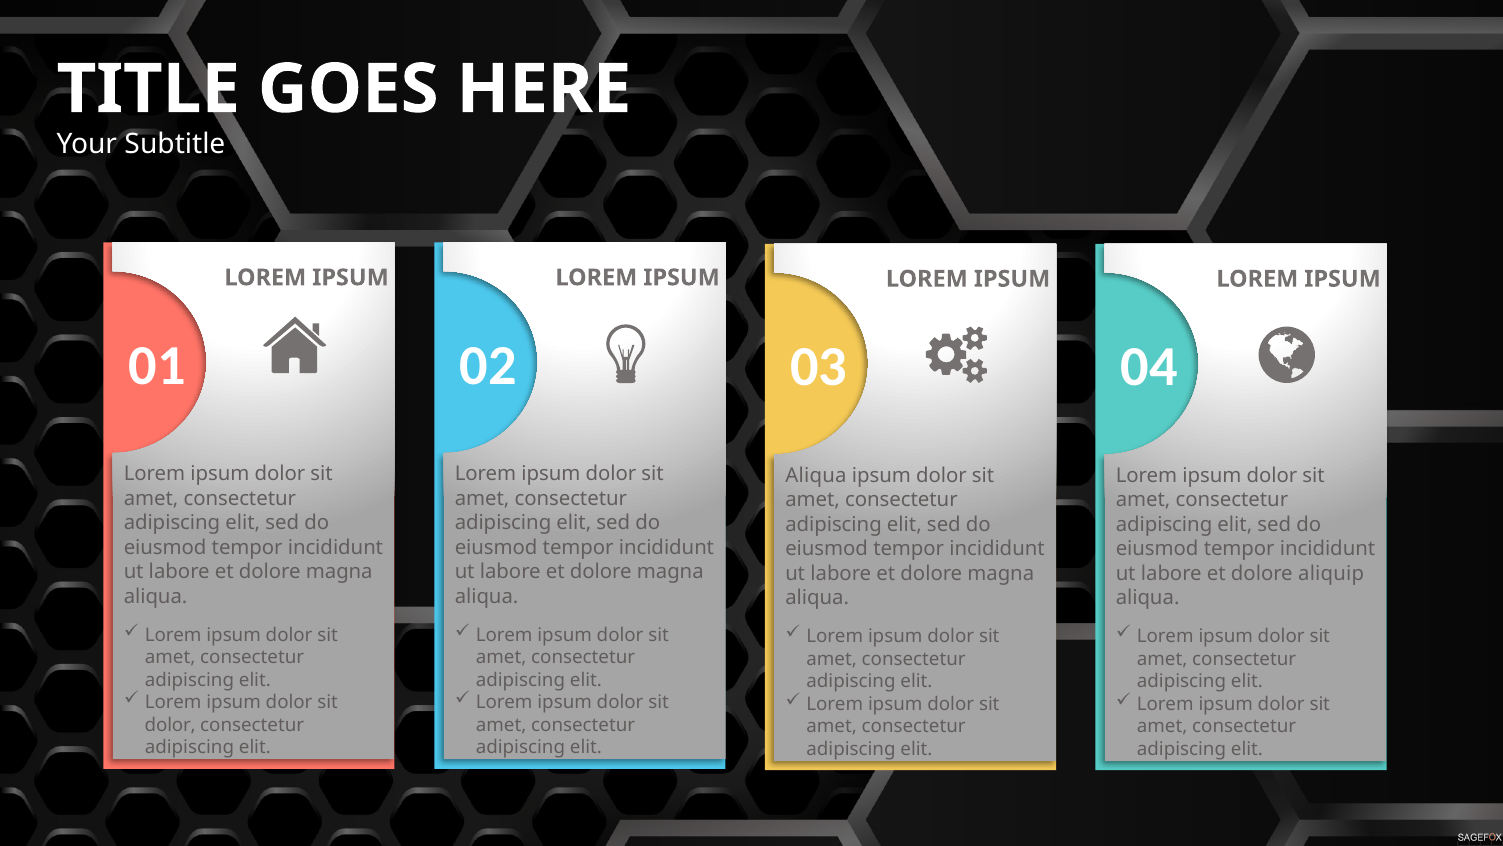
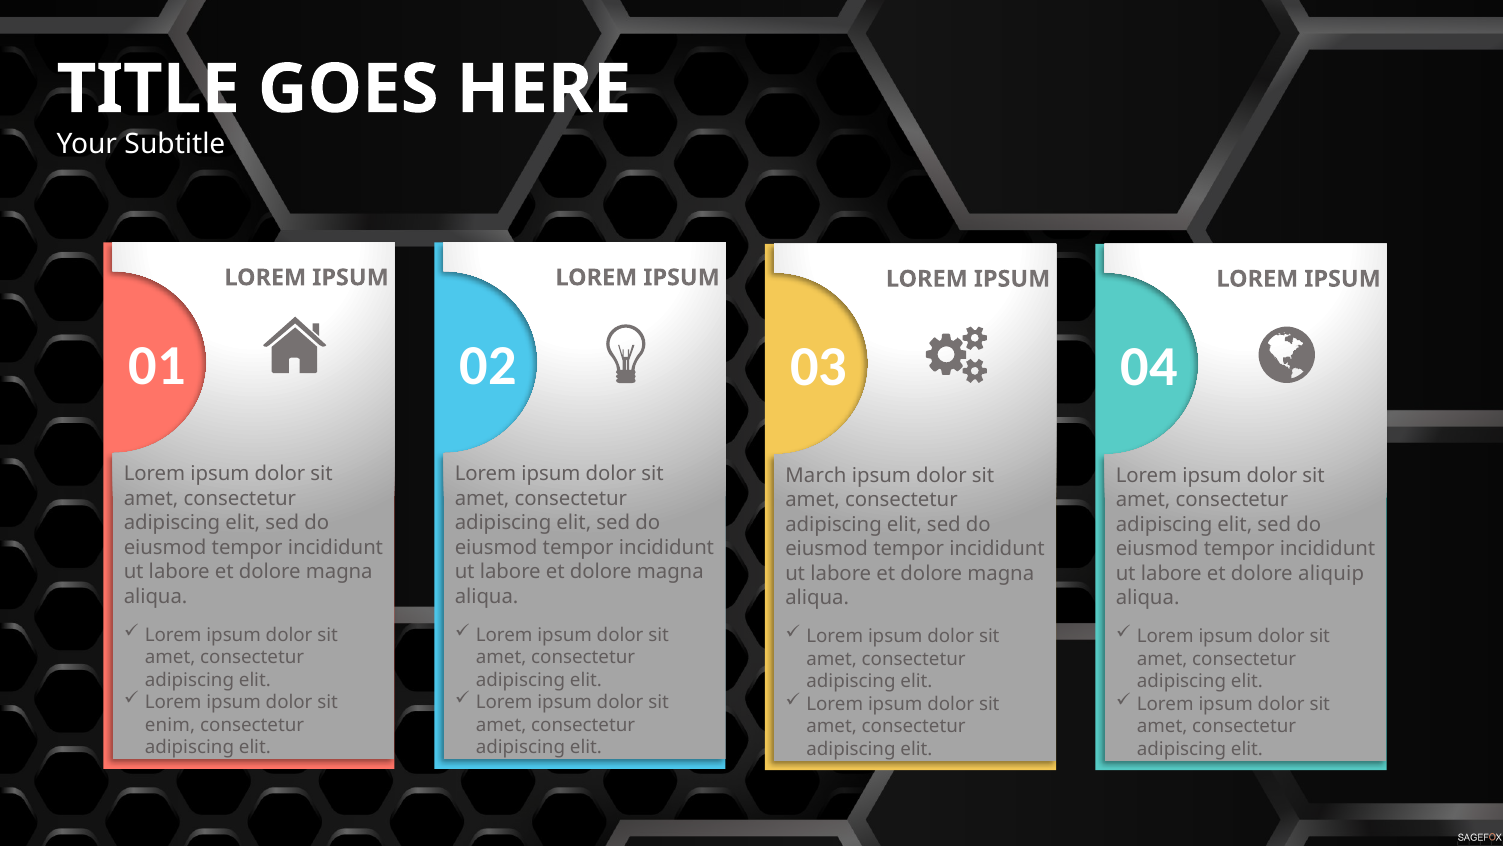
Aliqua at (816, 475): Aliqua -> March
dolor at (170, 725): dolor -> enim
